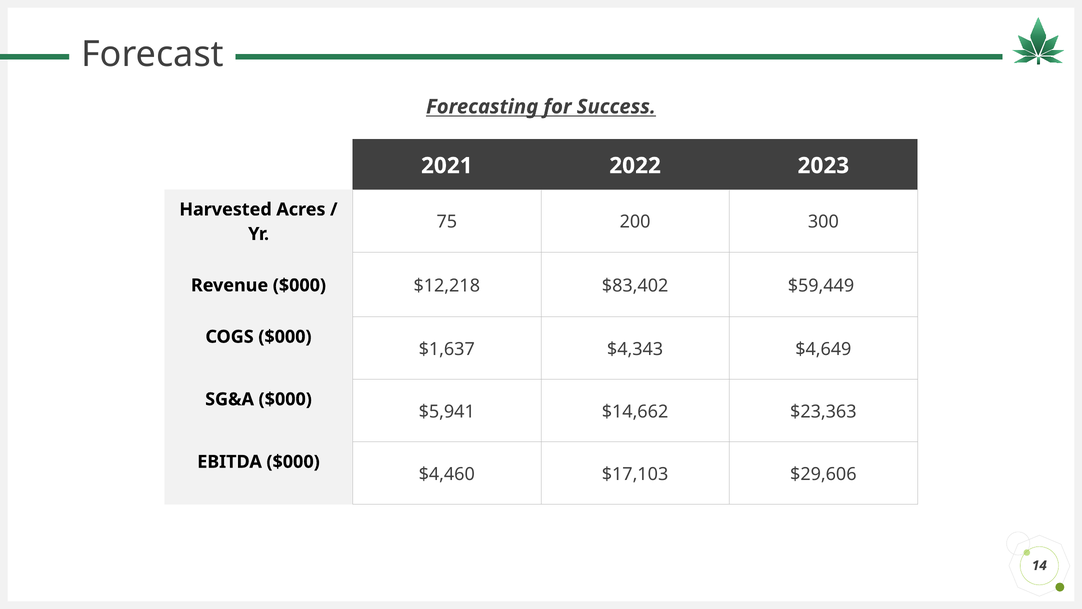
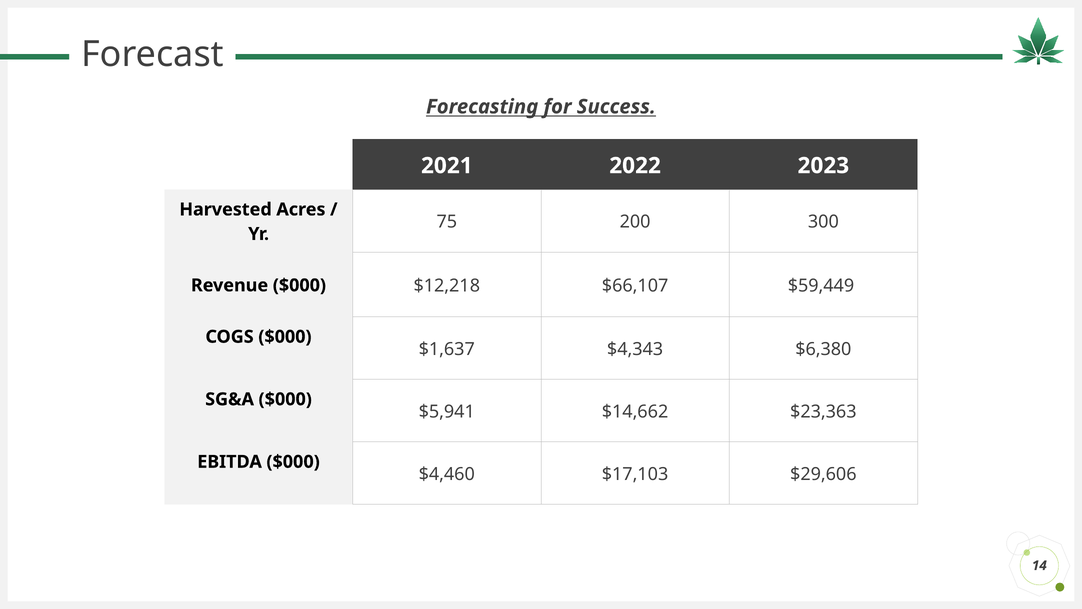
$83,402: $83,402 -> $66,107
$4,649: $4,649 -> $6,380
